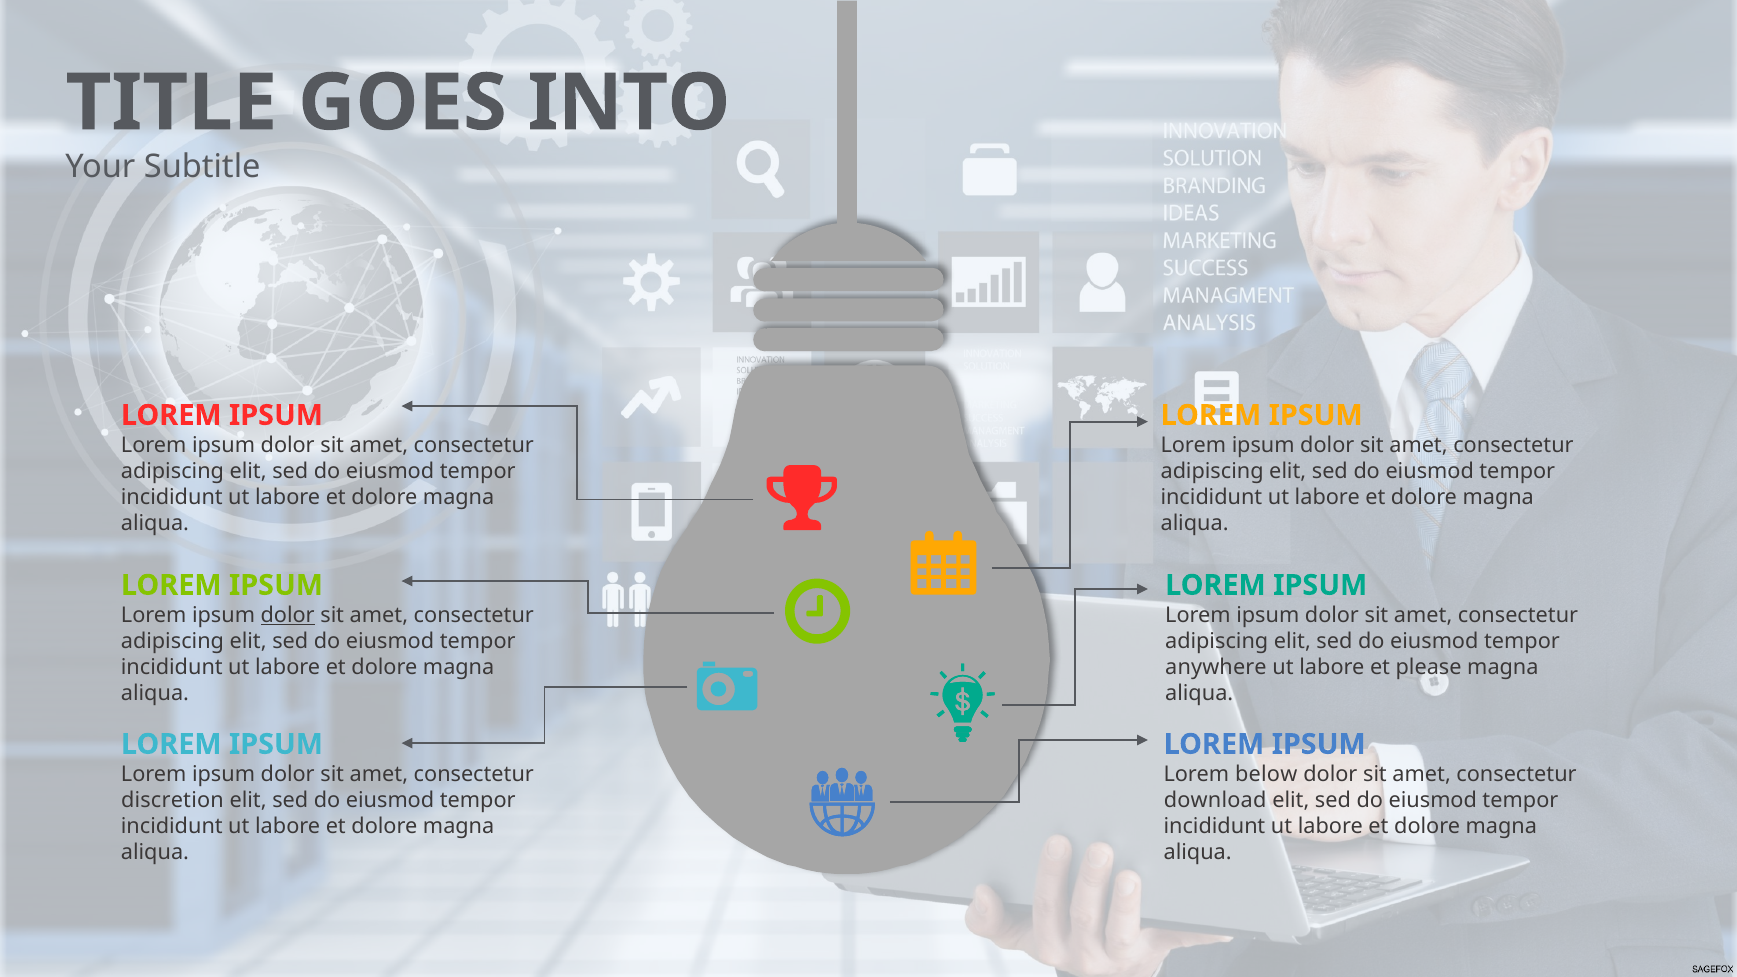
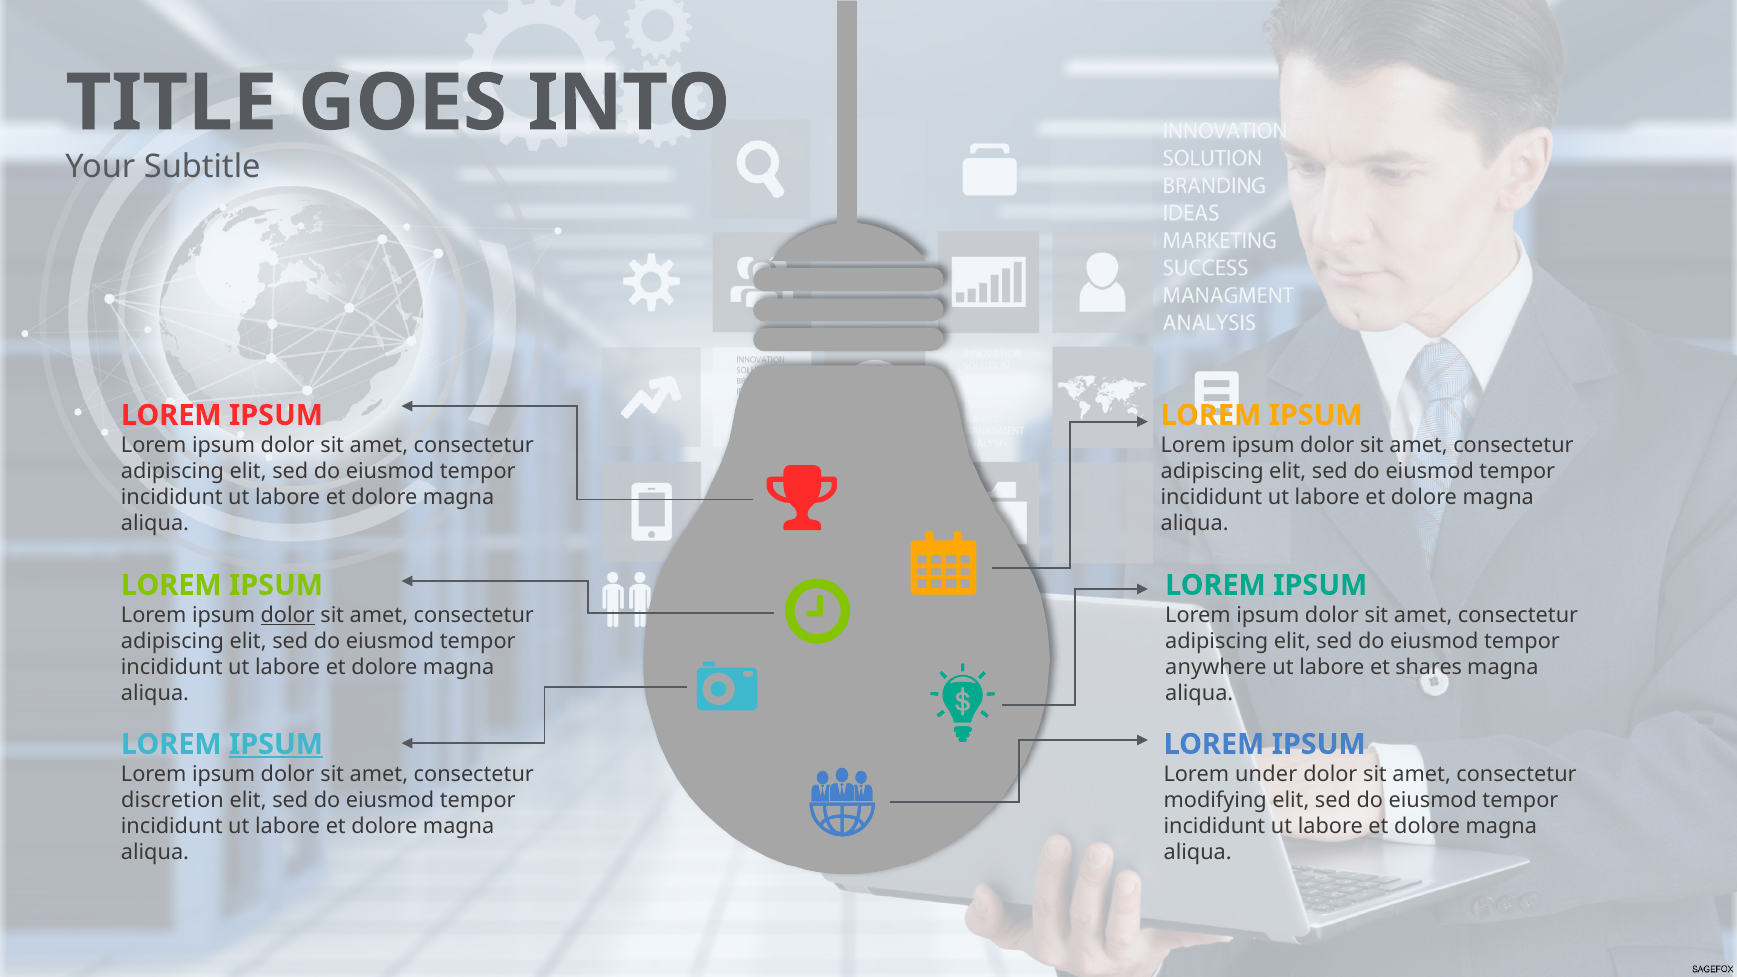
please: please -> shares
IPSUM at (276, 744) underline: none -> present
below: below -> under
download: download -> modifying
